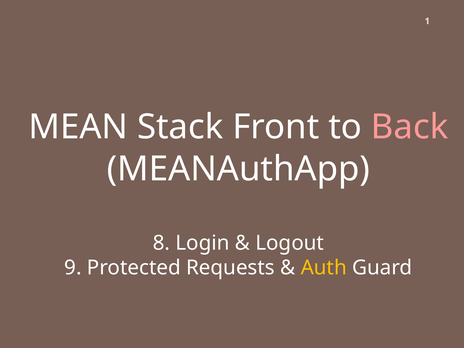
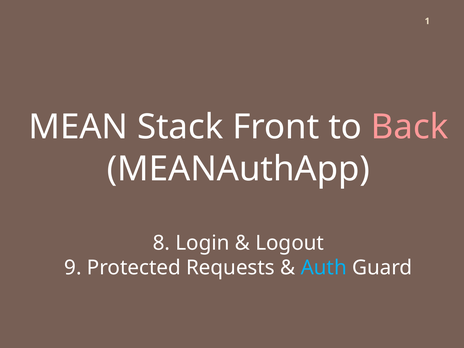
Auth colour: yellow -> light blue
